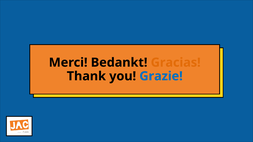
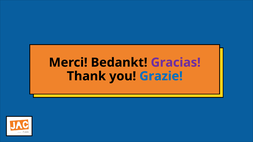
Gracias colour: orange -> purple
